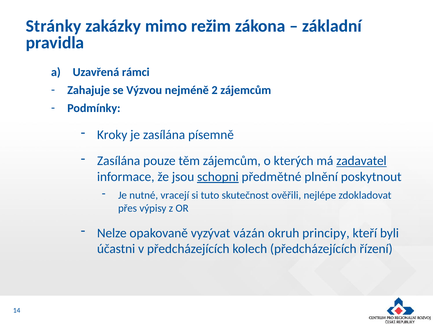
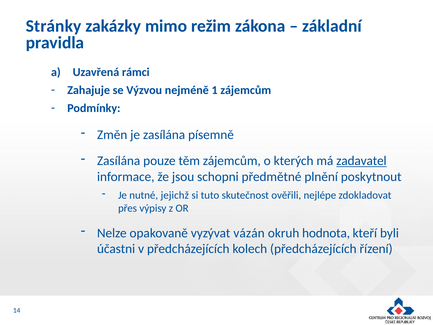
2: 2 -> 1
Kroky: Kroky -> Změn
schopni underline: present -> none
vracejí: vracejí -> jejichž
principy: principy -> hodnota
